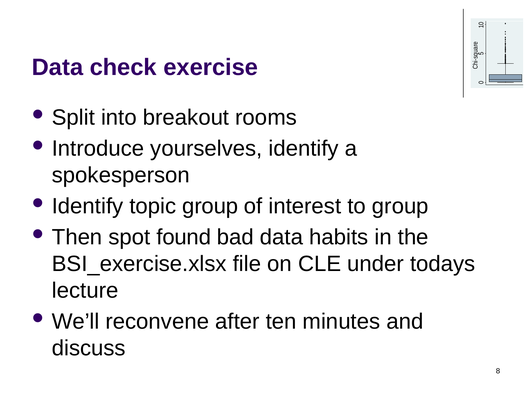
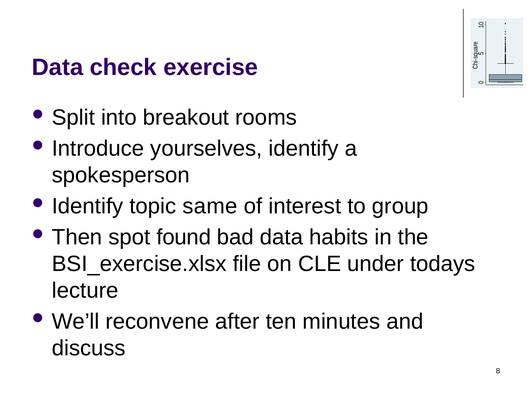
topic group: group -> same
